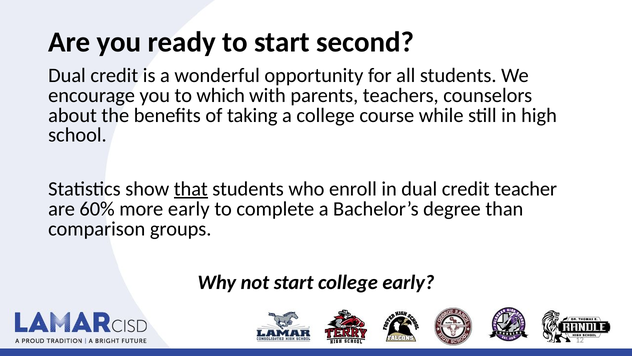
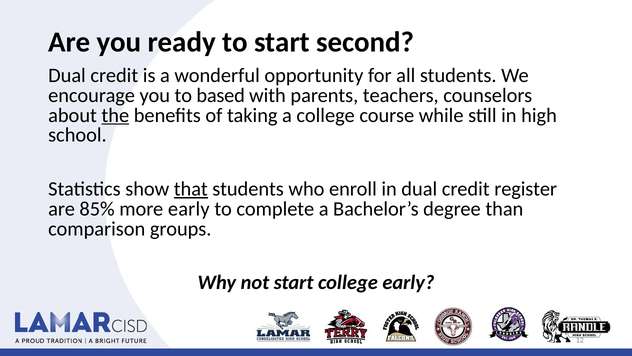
which: which -> based
the underline: none -> present
teacher: teacher -> register
60%: 60% -> 85%
